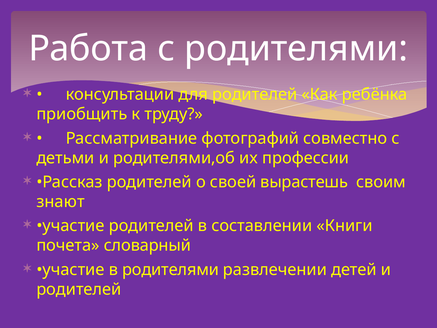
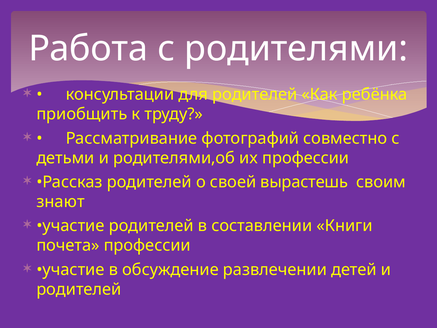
почета словарный: словарный -> профессии
в родителями: родителями -> обсуждение
